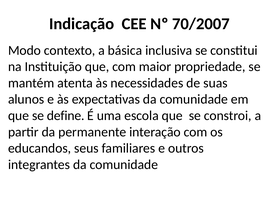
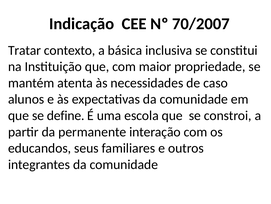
Modo: Modo -> Tratar
suas: suas -> caso
